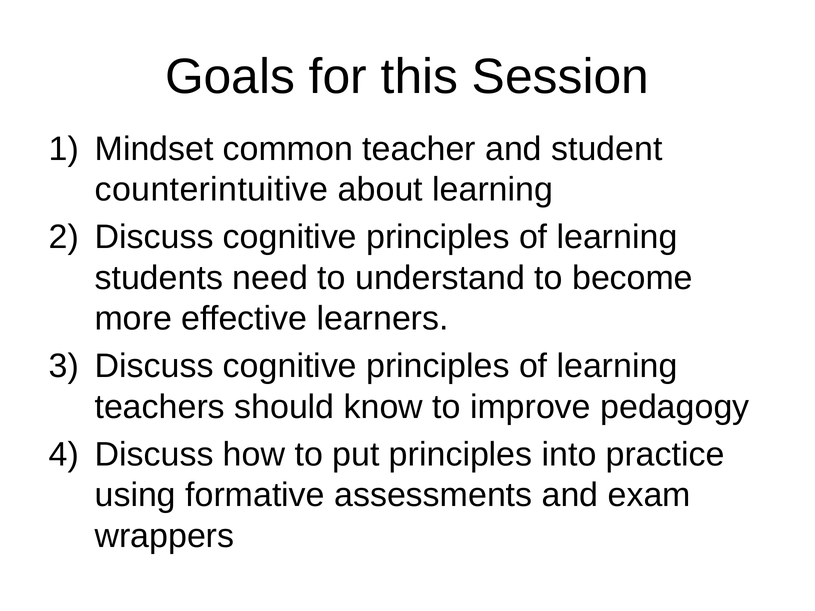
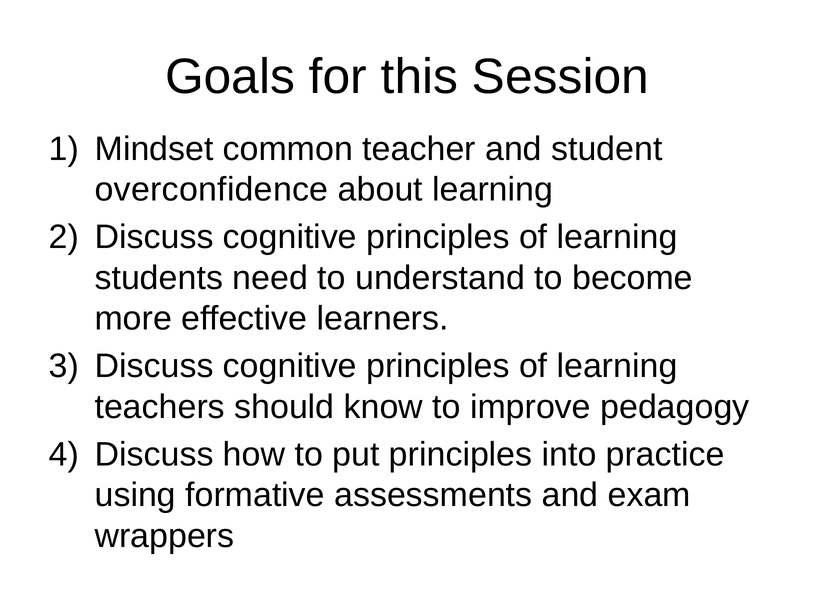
counterintuitive: counterintuitive -> overconfidence
